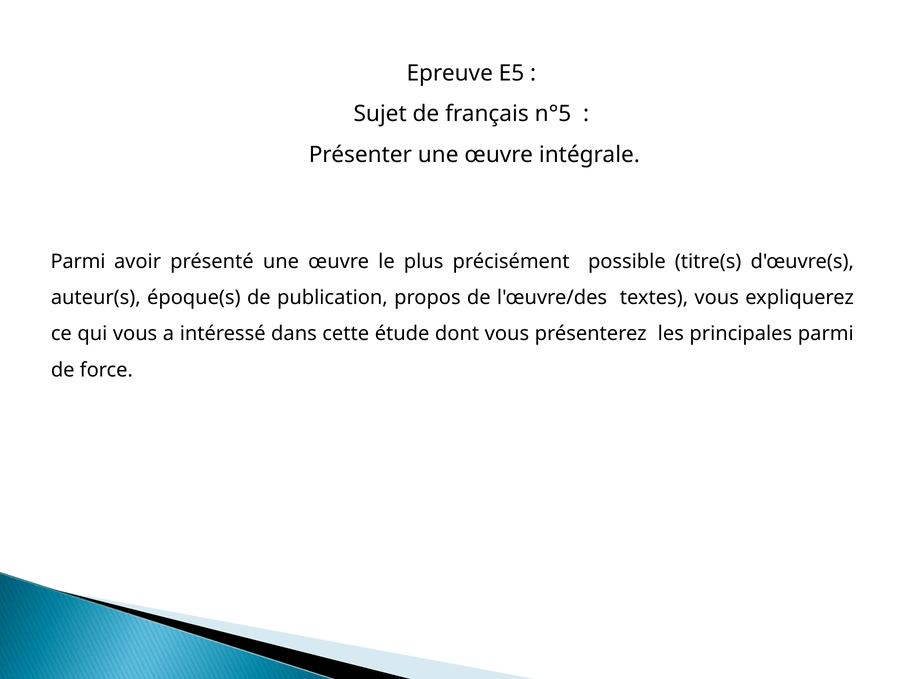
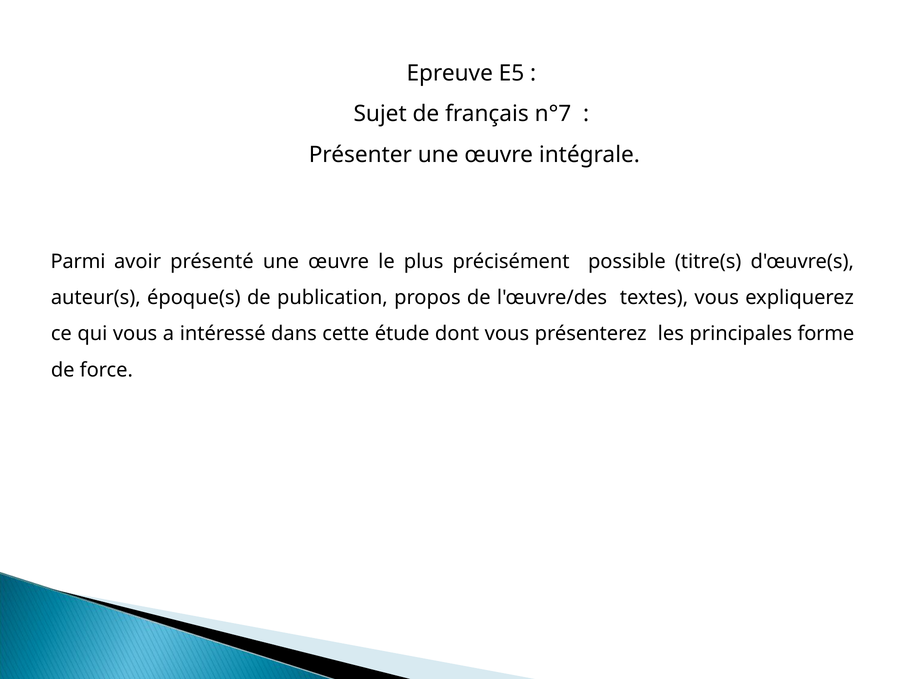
n°5: n°5 -> n°7
principales parmi: parmi -> forme
